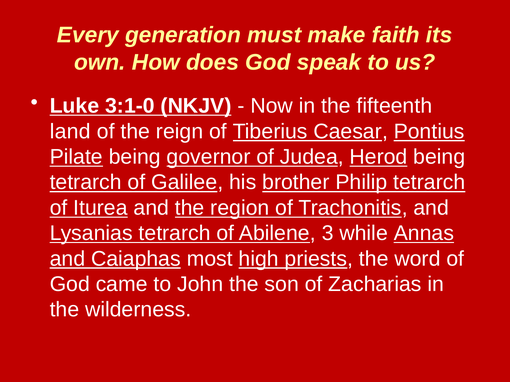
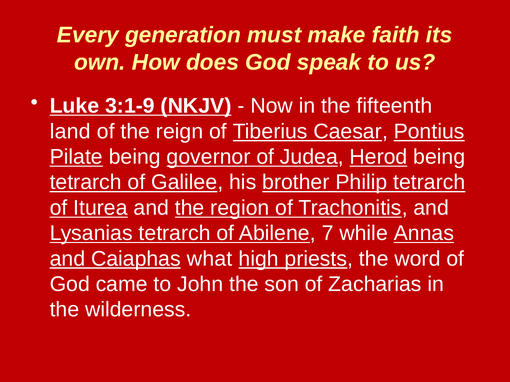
3:1-0: 3:1-0 -> 3:1-9
3: 3 -> 7
most: most -> what
